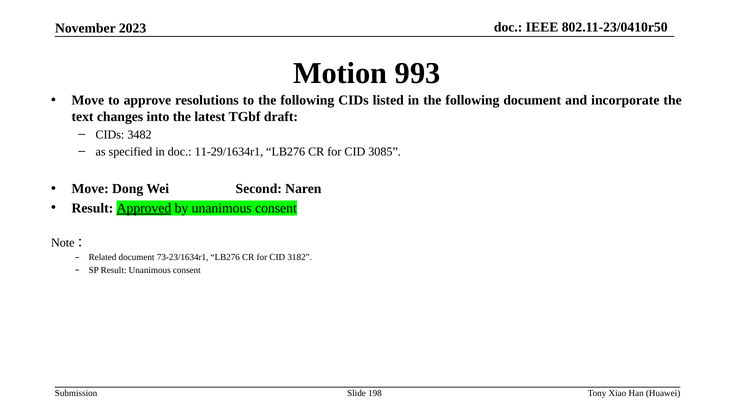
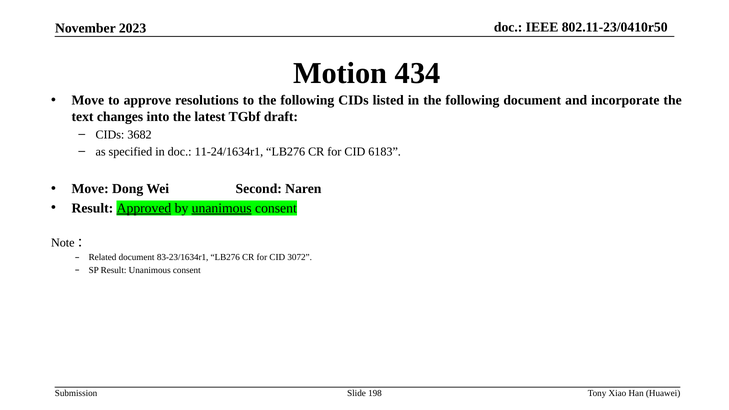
993: 993 -> 434
3482: 3482 -> 3682
11-29/1634r1: 11-29/1634r1 -> 11-24/1634r1
3085: 3085 -> 6183
unanimous at (222, 208) underline: none -> present
73-23/1634r1: 73-23/1634r1 -> 83-23/1634r1
3182: 3182 -> 3072
